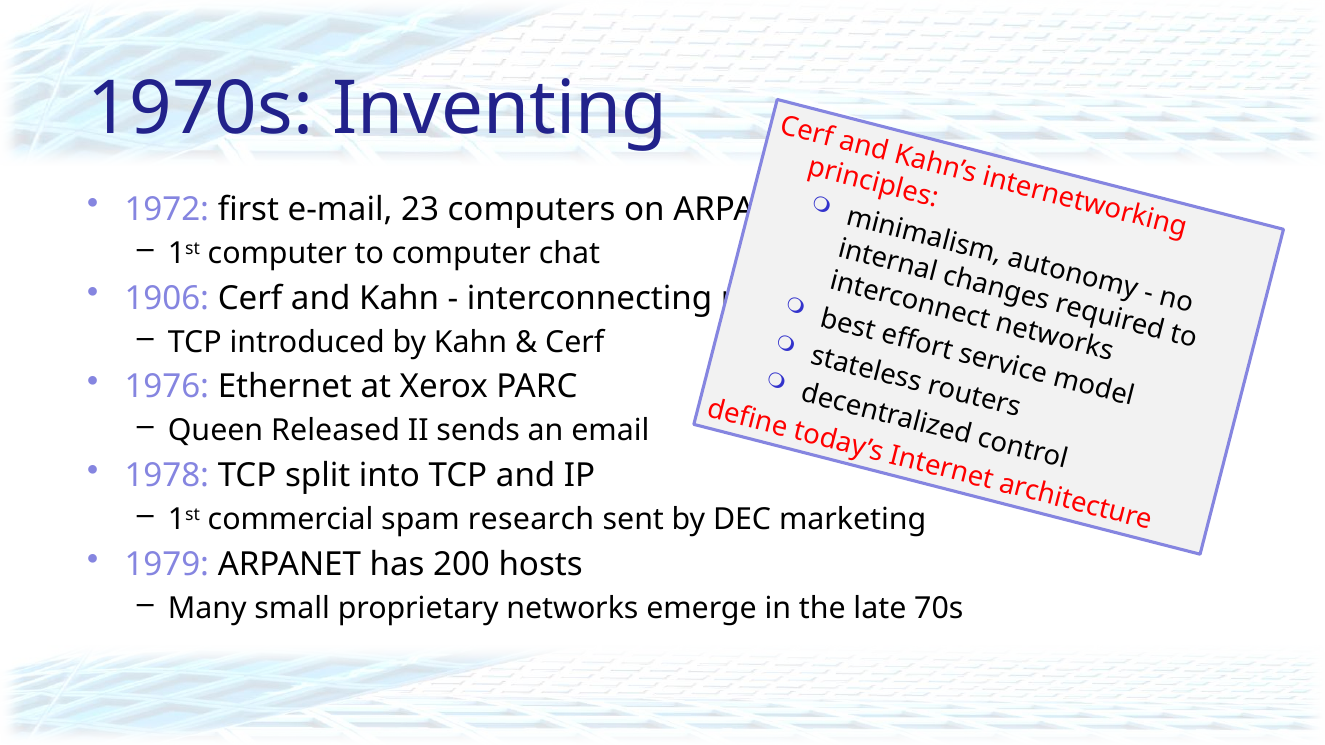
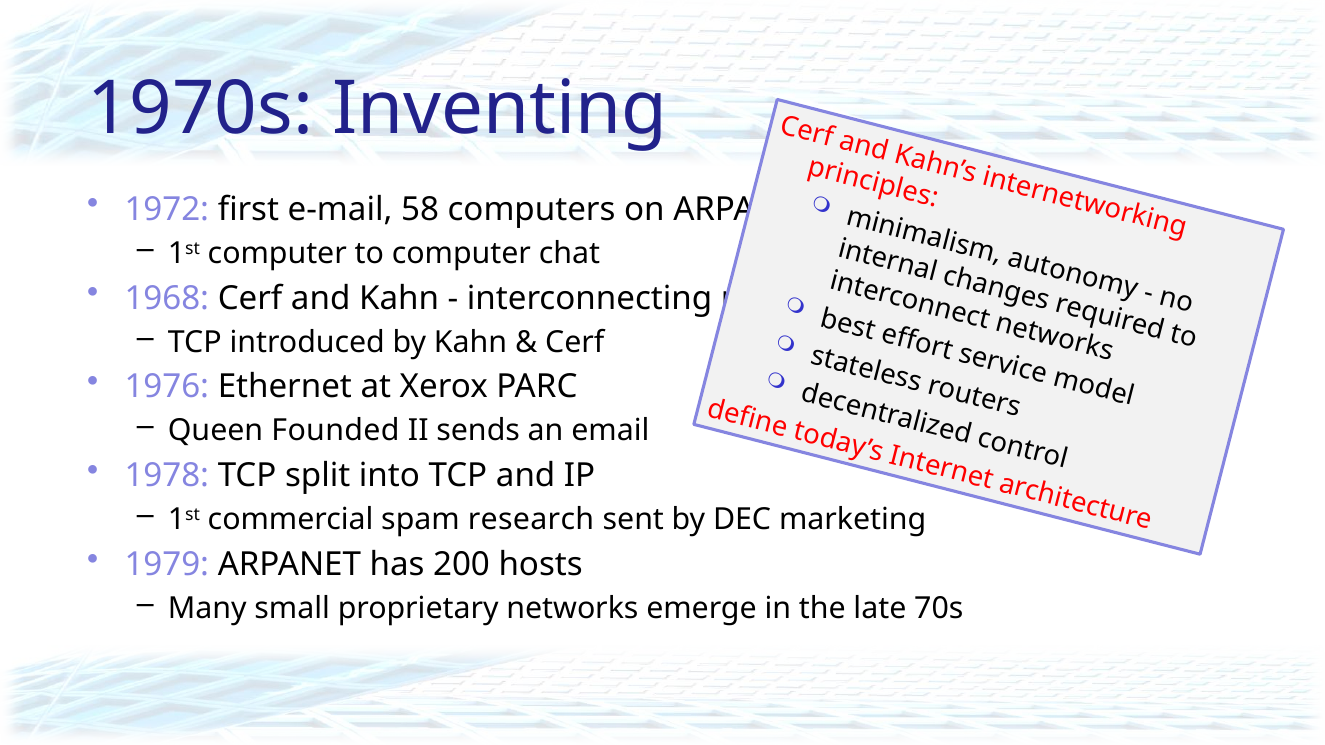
23: 23 -> 58
1906: 1906 -> 1968
Released: Released -> Founded
